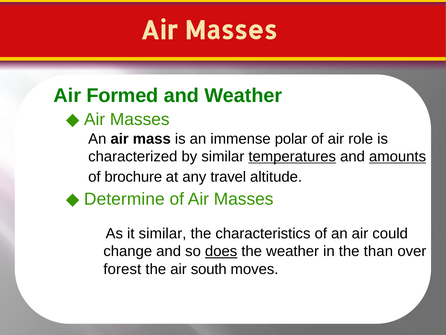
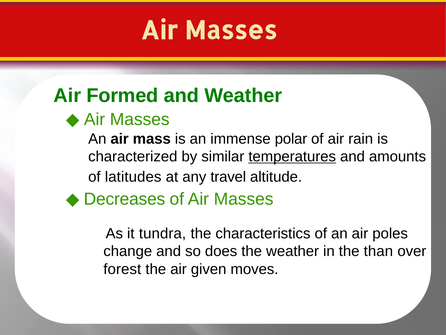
role: role -> rain
amounts underline: present -> none
brochure: brochure -> latitudes
Determine: Determine -> Decreases
it similar: similar -> tundra
could: could -> poles
does underline: present -> none
south: south -> given
